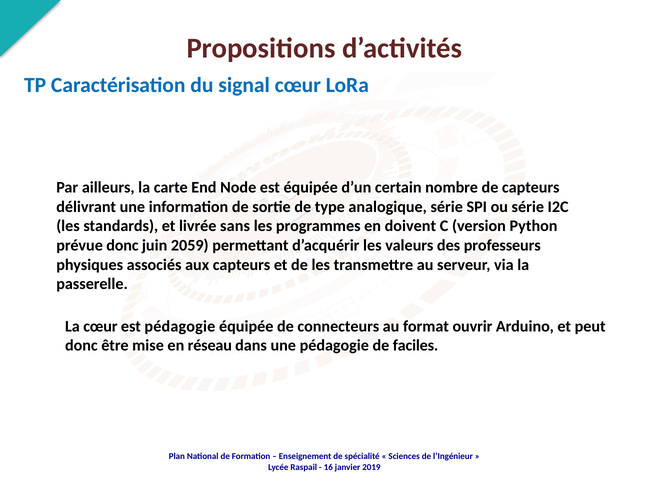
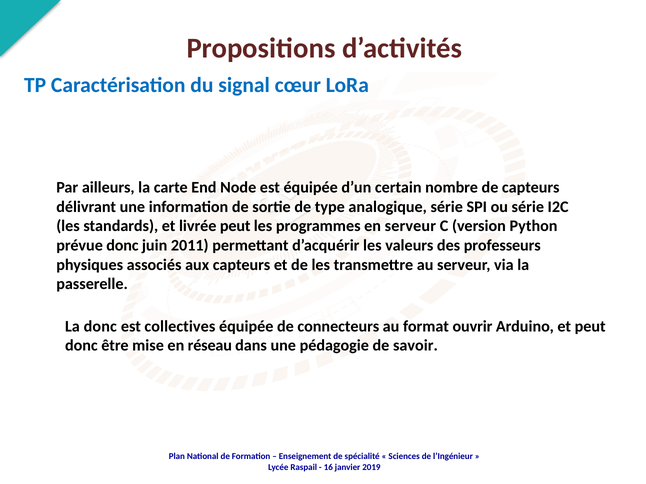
livrée sans: sans -> peut
en doivent: doivent -> serveur
2059: 2059 -> 2011
La cœur: cœur -> donc
est pédagogie: pédagogie -> collectives
faciles: faciles -> savoir
